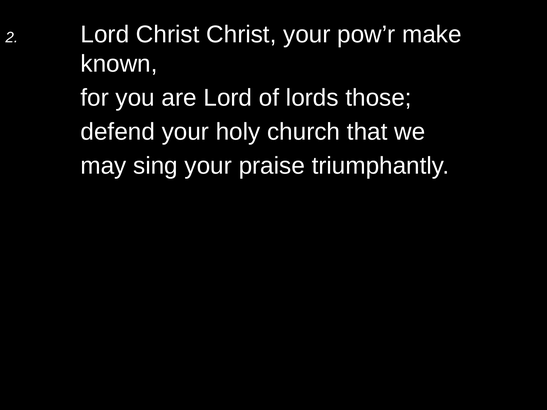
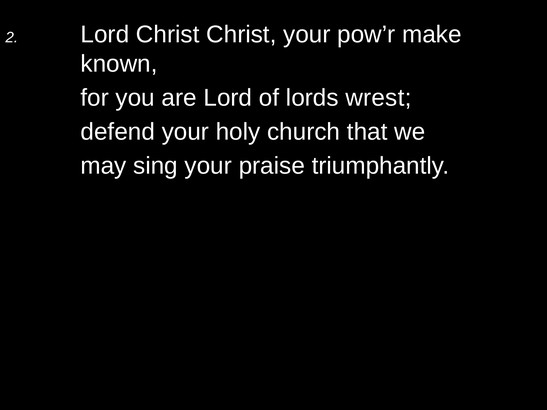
those: those -> wrest
